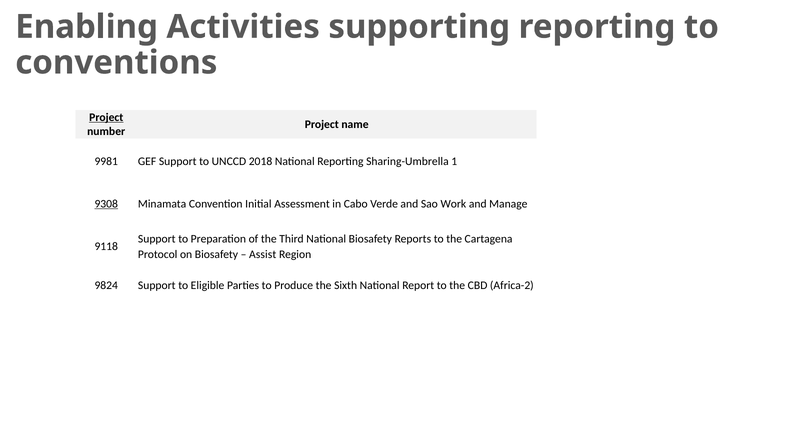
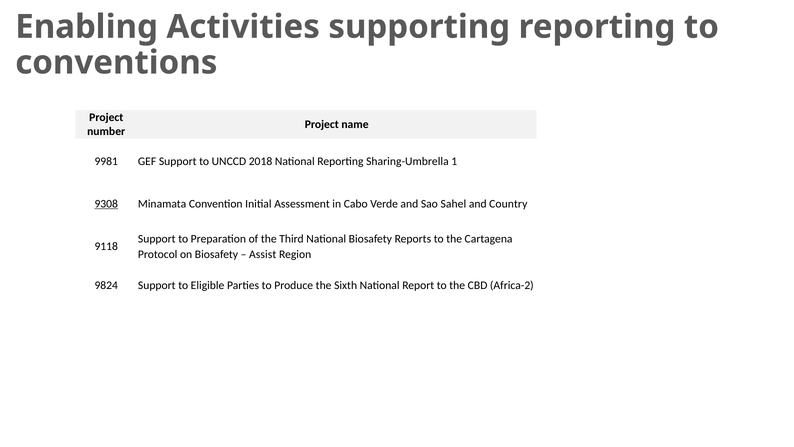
Project at (106, 117) underline: present -> none
Work: Work -> Sahel
Manage: Manage -> Country
